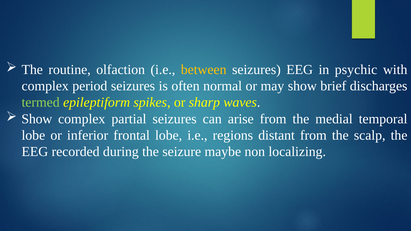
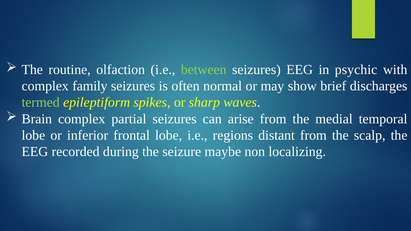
between colour: yellow -> light green
period: period -> family
Show at (37, 119): Show -> Brain
